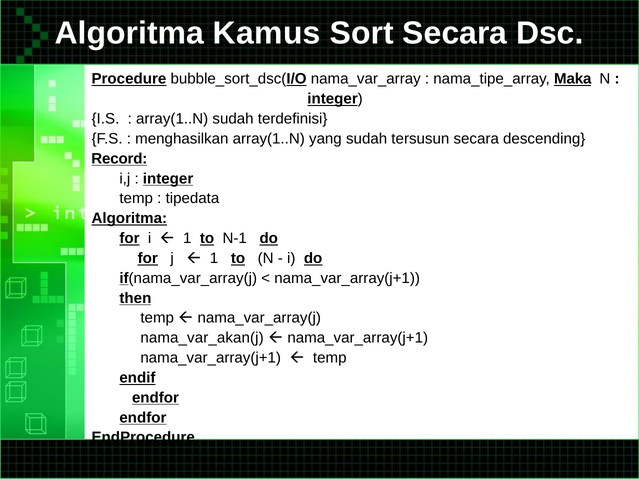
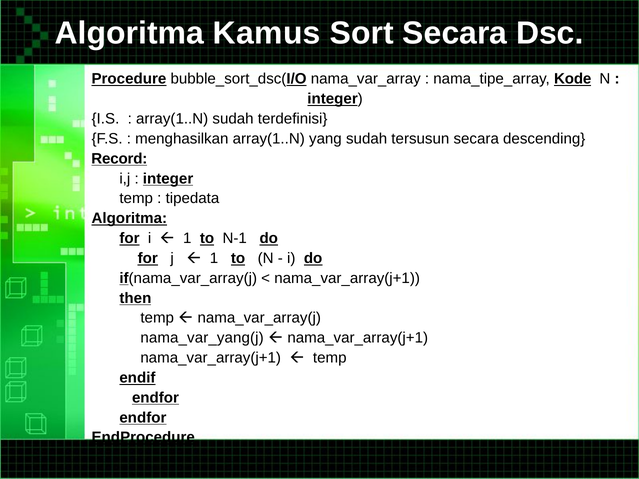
Maka: Maka -> Kode
nama_var_akan(j: nama_var_akan(j -> nama_var_yang(j
